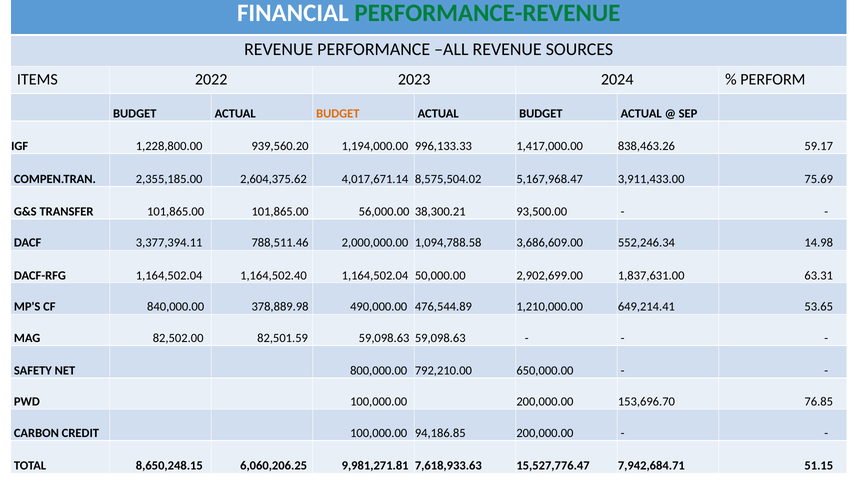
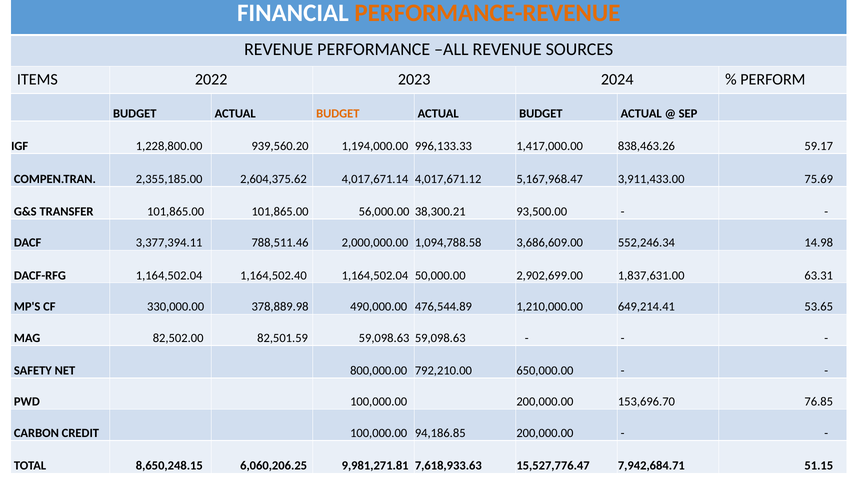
PERFORMANCE-REVENUE colour: green -> orange
8,575,504.02: 8,575,504.02 -> 4,017,671.12
840,000.00: 840,000.00 -> 330,000.00
